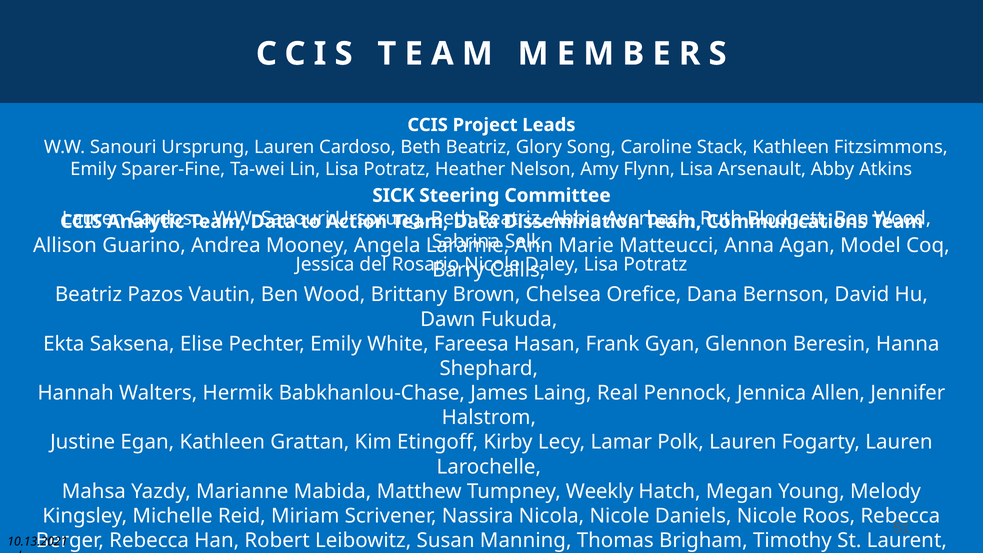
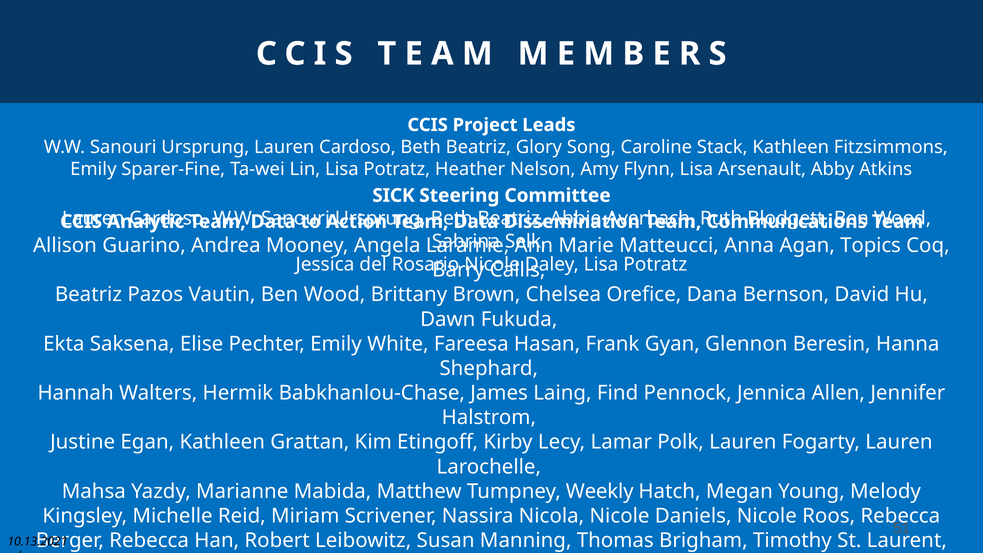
Model: Model -> Topics
Real: Real -> Find
